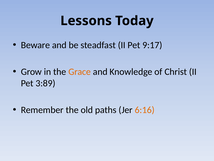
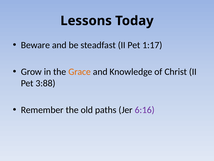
9:17: 9:17 -> 1:17
3:89: 3:89 -> 3:88
6:16 colour: orange -> purple
